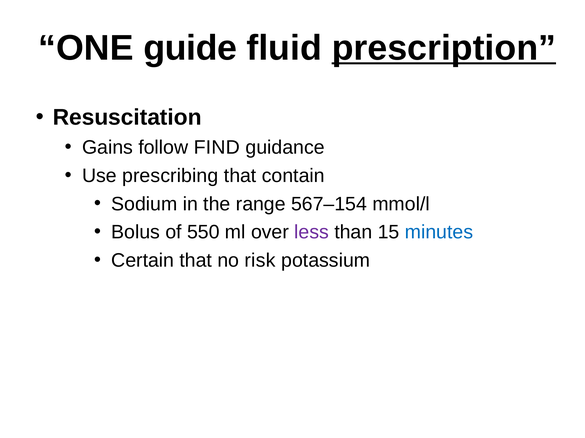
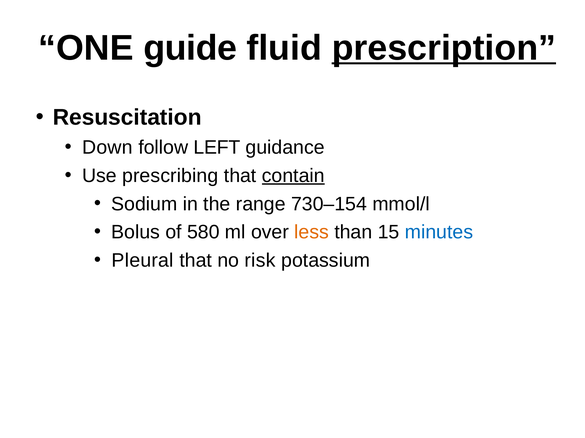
Gains: Gains -> Down
FIND: FIND -> LEFT
contain underline: none -> present
567–154: 567–154 -> 730–154
550: 550 -> 580
less colour: purple -> orange
Certain: Certain -> Pleural
